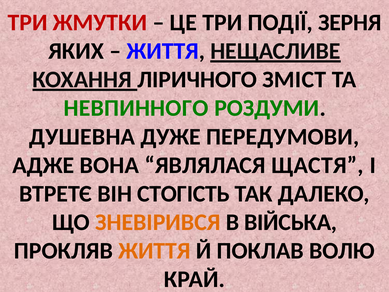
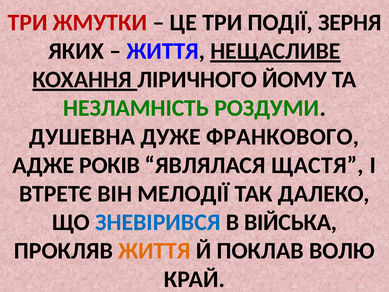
ЗМІСТ: ЗМІСТ -> ЙОМУ
НЕВПИННОГО: НЕВПИННОГО -> НЕЗЛАМНІСТЬ
ПЕРЕДУМОВИ: ПЕРЕДУМОВИ -> ФРАНКОВОГО
ВОНА: ВОНА -> РОКІВ
СТОГІСТЬ: СТОГІСТЬ -> МЕЛОДІЇ
ЗНЕВІРИВСЯ colour: orange -> blue
